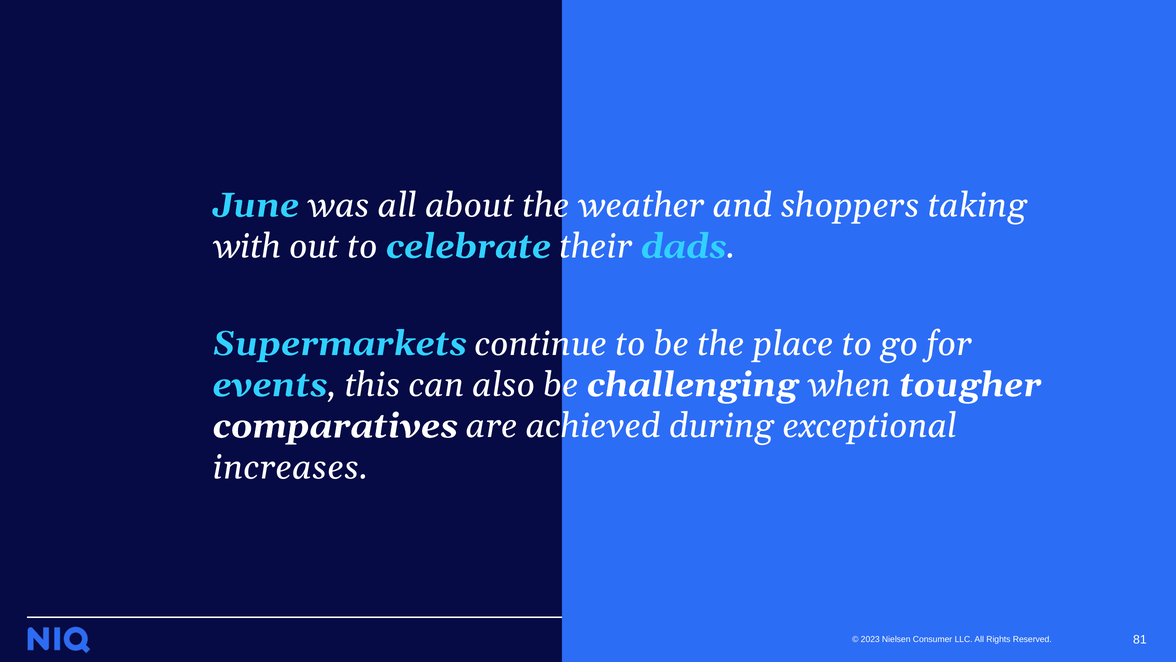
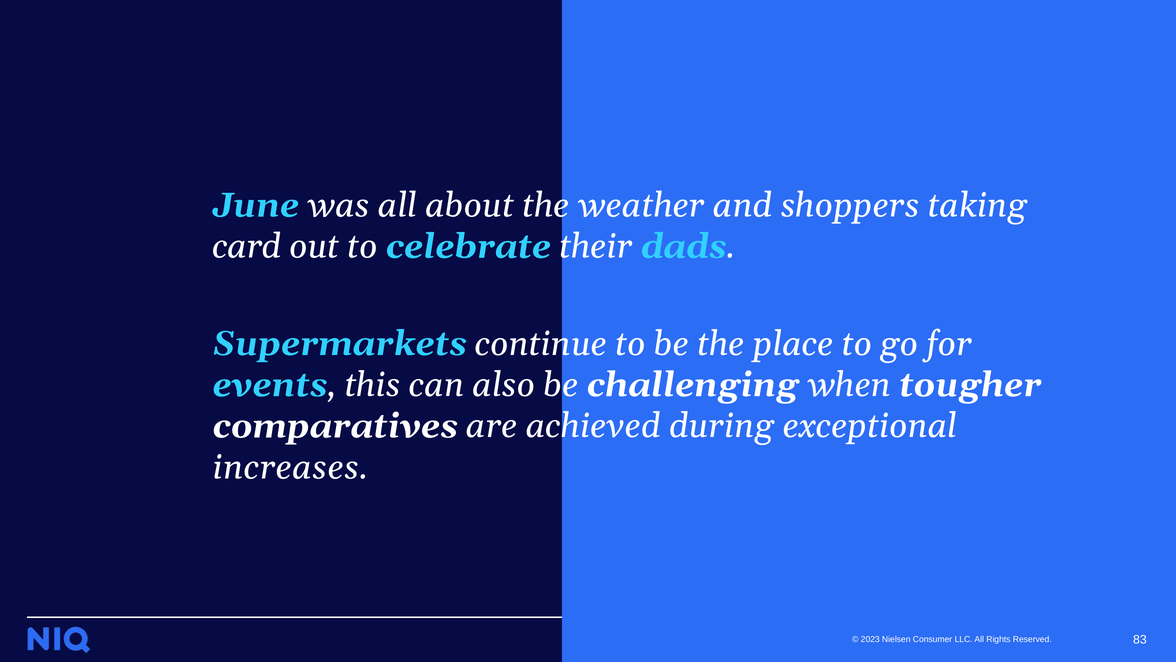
with: with -> card
81: 81 -> 83
